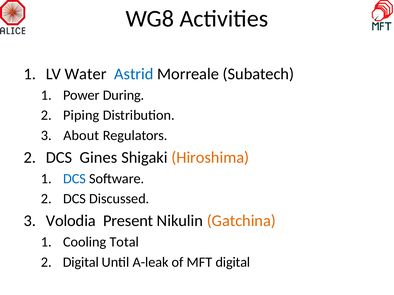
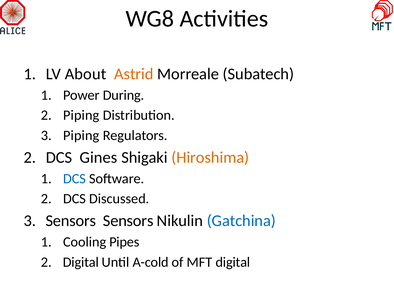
Water: Water -> About
Astrid colour: blue -> orange
About at (81, 136): About -> Piping
Volodia at (71, 221): Volodia -> Sensors
Present at (128, 221): Present -> Sensors
Gatchina colour: orange -> blue
Total: Total -> Pipes
A-leak: A-leak -> A-cold
